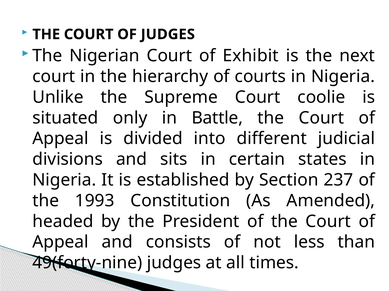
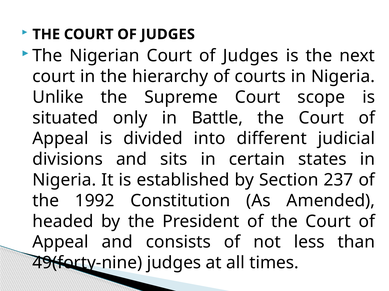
Nigerian Court of Exhibit: Exhibit -> Judges
coolie: coolie -> scope
1993: 1993 -> 1992
